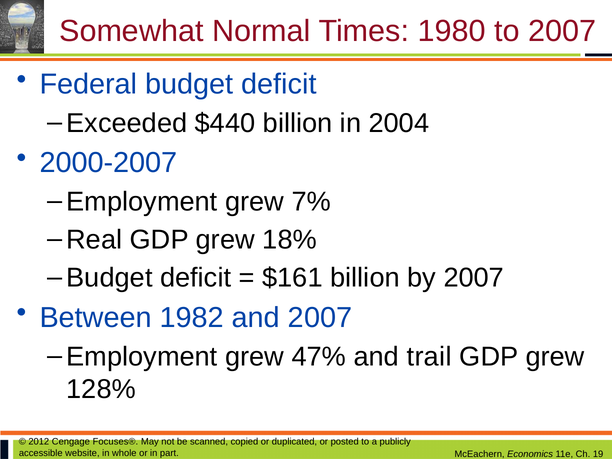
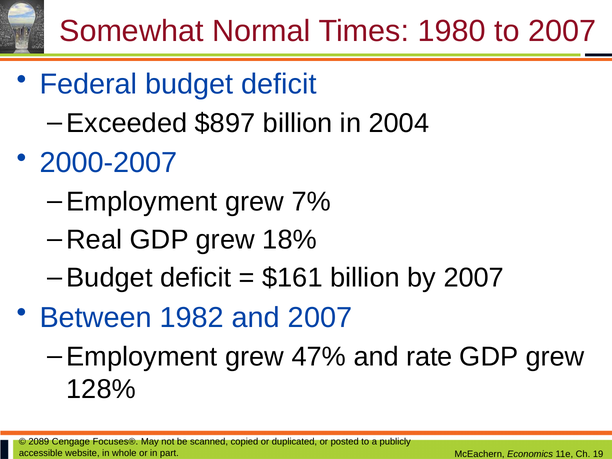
$440: $440 -> $897
trail: trail -> rate
2012: 2012 -> 2089
